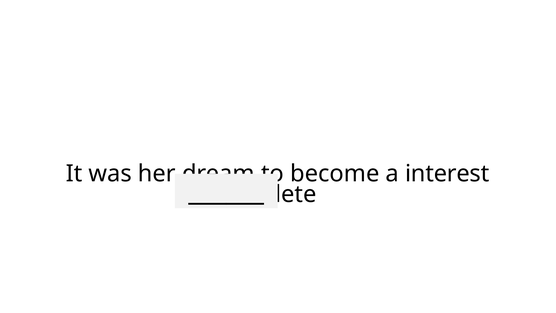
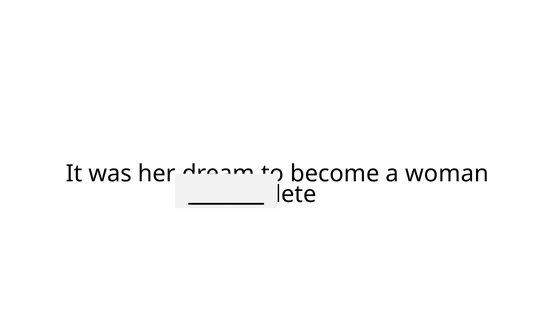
interest: interest -> woman
